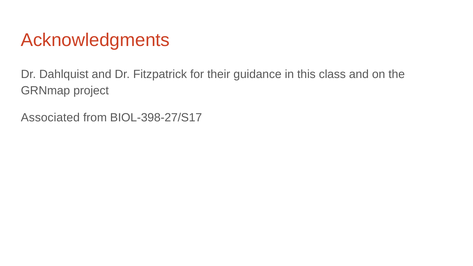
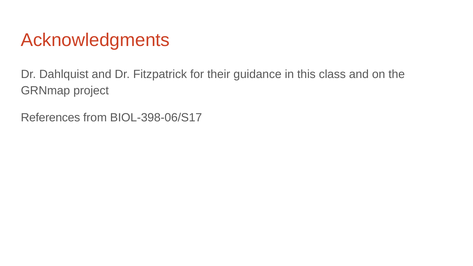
Associated: Associated -> References
BIOL-398-27/S17: BIOL-398-27/S17 -> BIOL-398-06/S17
